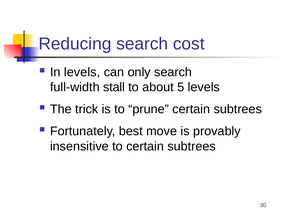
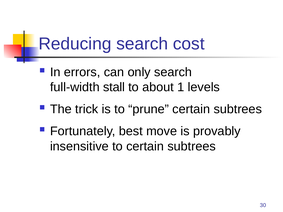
In levels: levels -> errors
5: 5 -> 1
